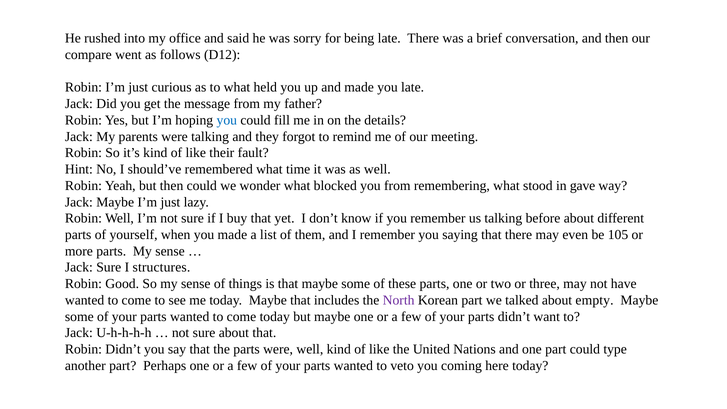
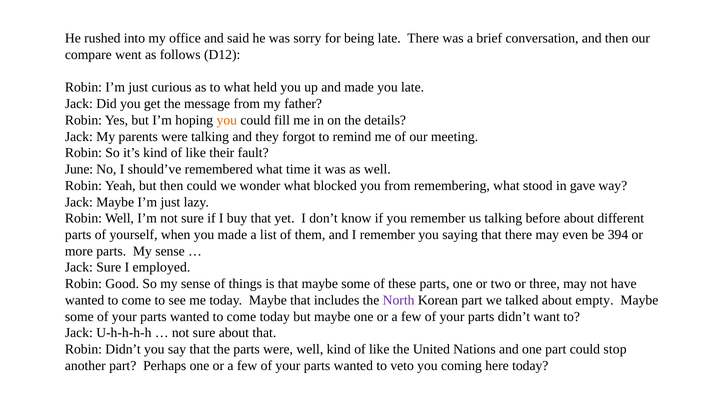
you at (227, 120) colour: blue -> orange
Hint: Hint -> June
105: 105 -> 394
structures: structures -> employed
type: type -> stop
